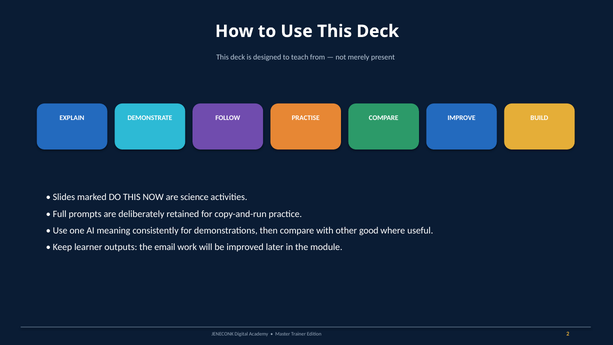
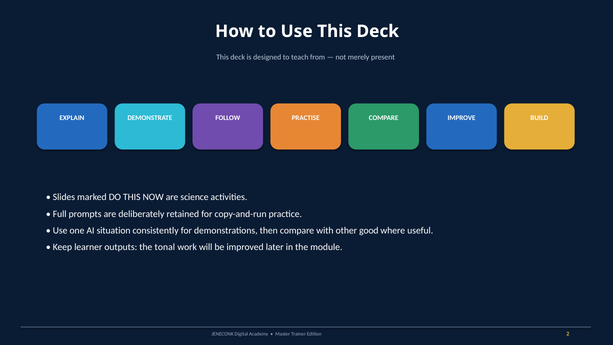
meaning: meaning -> situation
email: email -> tonal
